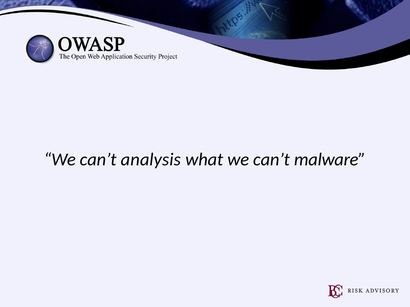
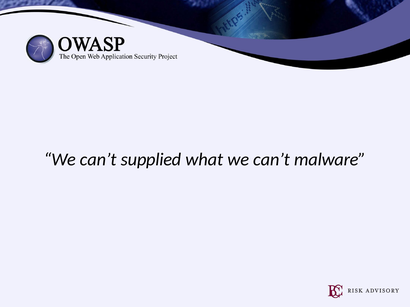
analysis: analysis -> supplied
